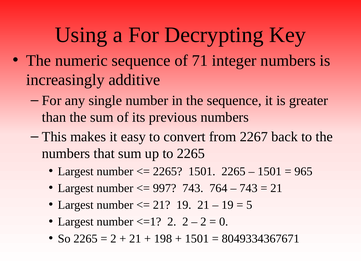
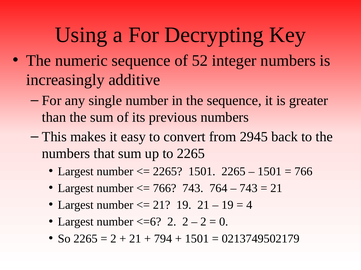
71: 71 -> 52
2267: 2267 -> 2945
965 at (303, 172): 965 -> 766
997 at (165, 189): 997 -> 766
5: 5 -> 4
<=1: <=1 -> <=6
198: 198 -> 794
8049334367671: 8049334367671 -> 0213749502179
